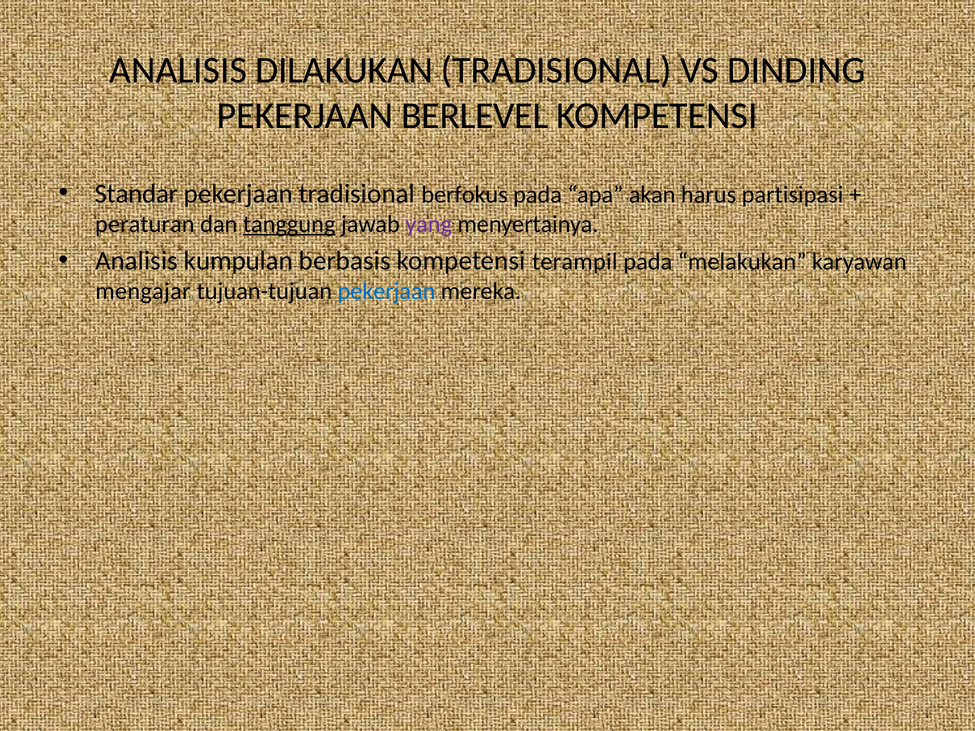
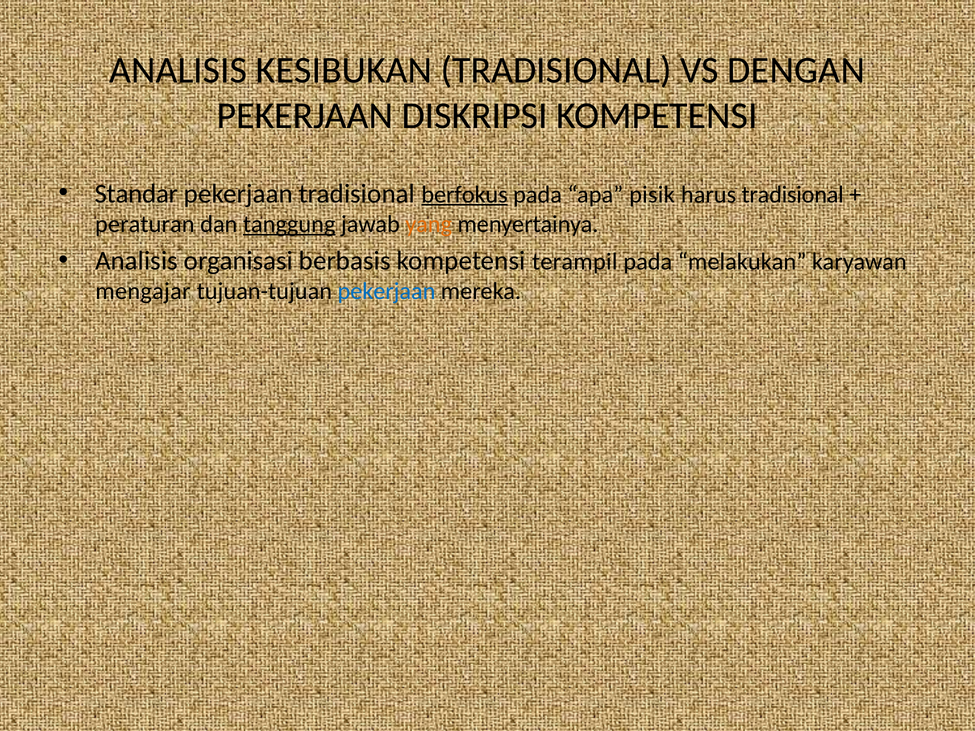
DILAKUKAN: DILAKUKAN -> KESIBUKAN
DINDING: DINDING -> DENGAN
BERLEVEL: BERLEVEL -> DISKRIPSI
berfokus underline: none -> present
akan: akan -> pisik
harus partisipasi: partisipasi -> tradisional
yang colour: purple -> orange
kumpulan: kumpulan -> organisasi
